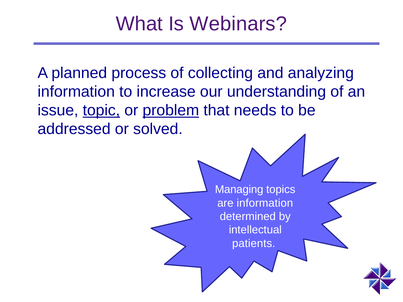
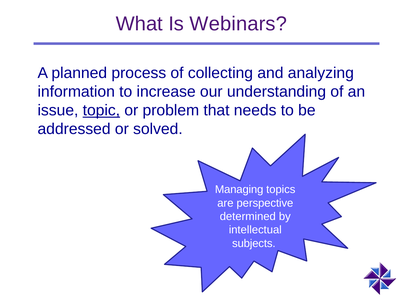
problem underline: present -> none
are information: information -> perspective
patients: patients -> subjects
